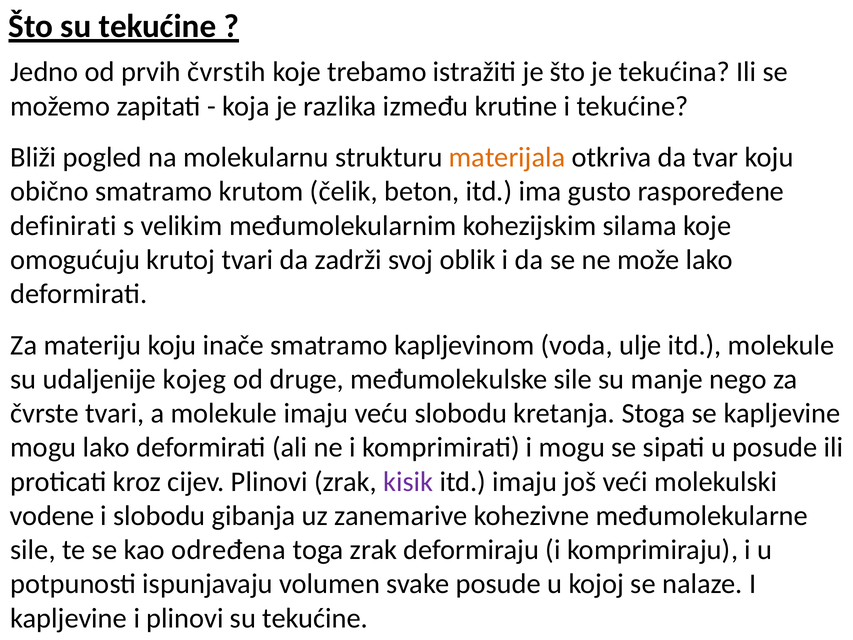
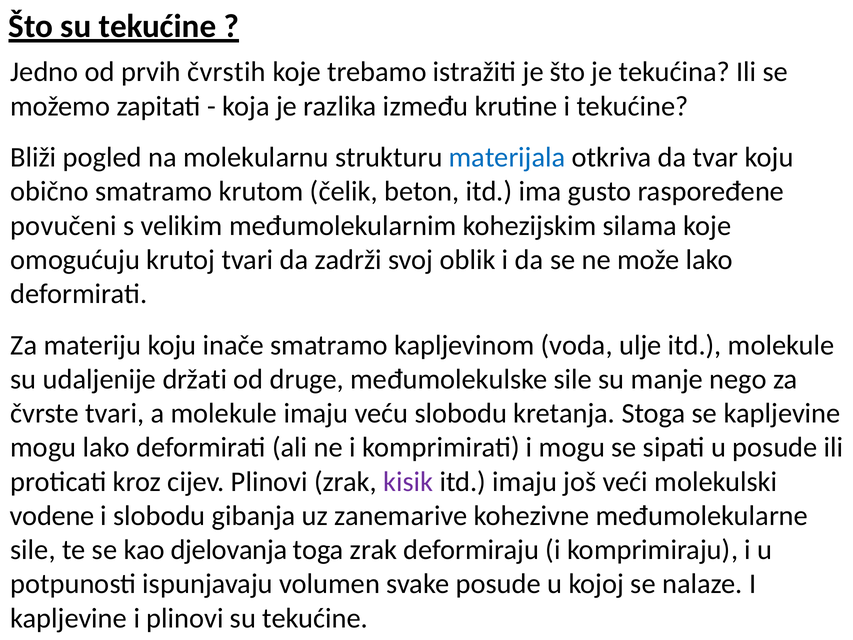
materijala colour: orange -> blue
definirati: definirati -> povučeni
kojeg: kojeg -> držati
određena: određena -> djelovanja
